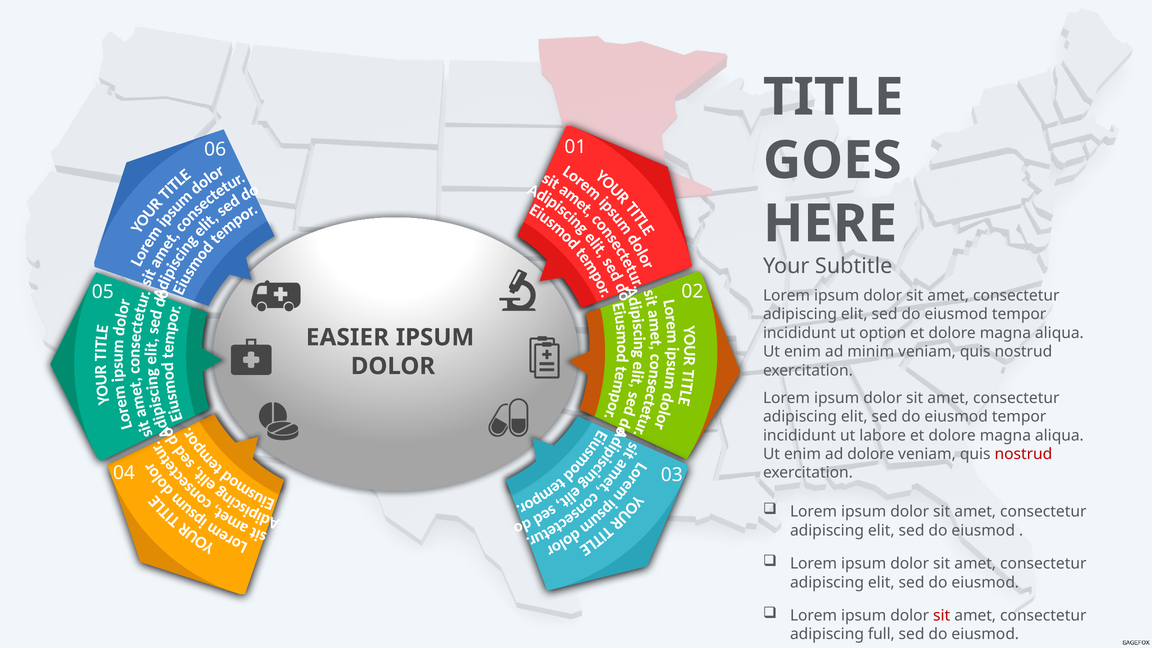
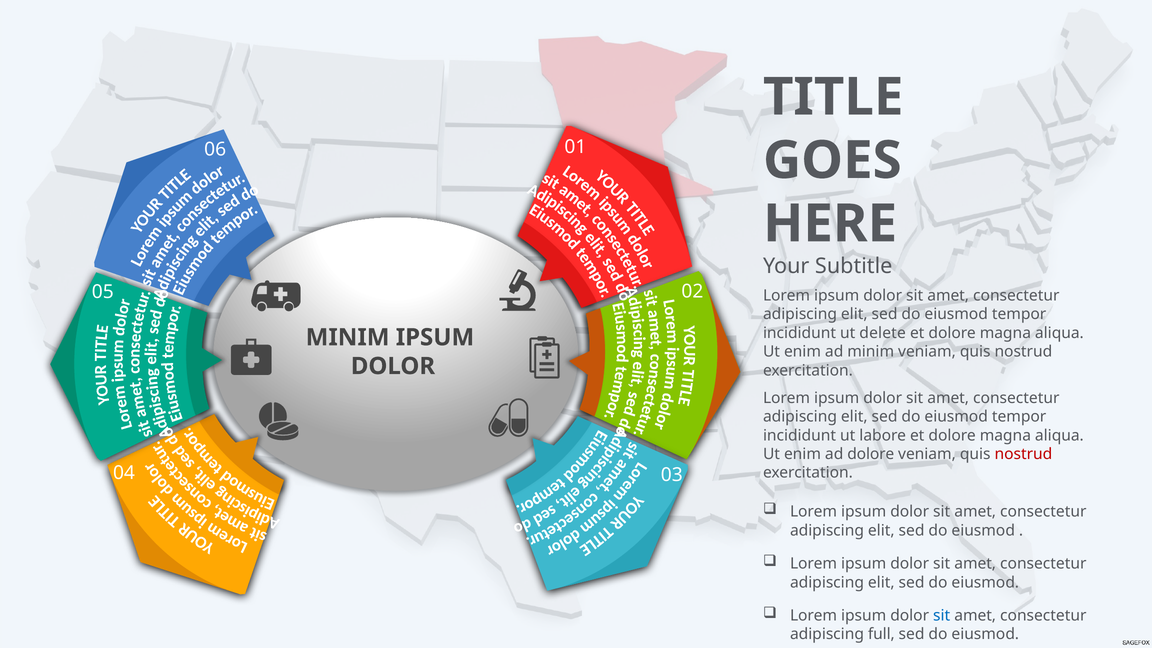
option: option -> delete
EASIER at (347, 337): EASIER -> MINIM
sit at (942, 616) colour: red -> blue
